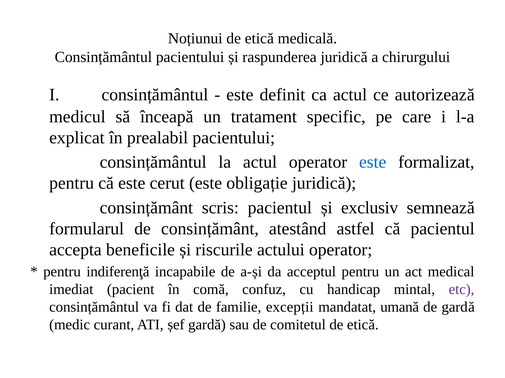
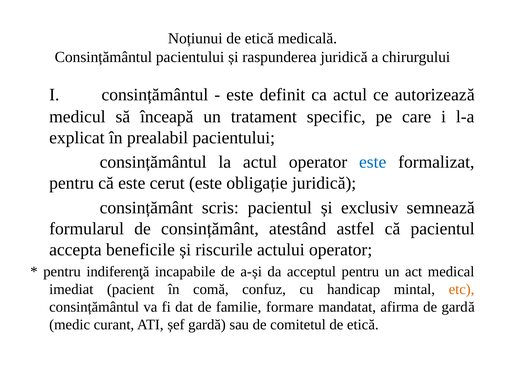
etc colour: purple -> orange
excepții: excepții -> formare
umană: umană -> afirma
